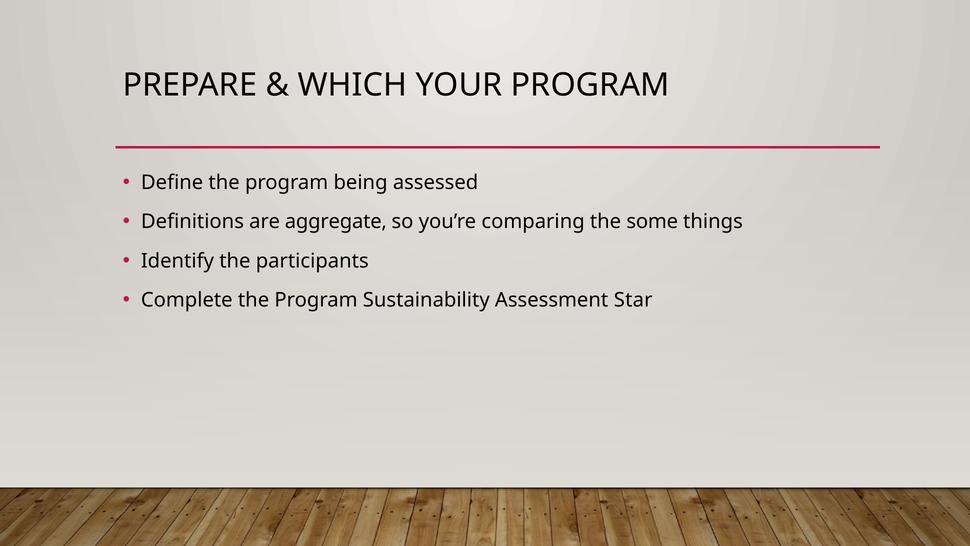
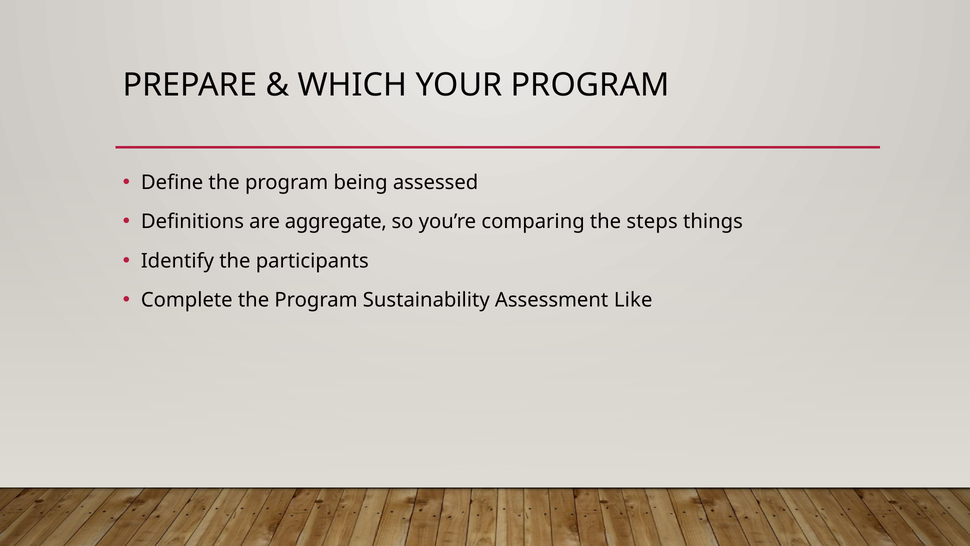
some: some -> steps
Star: Star -> Like
